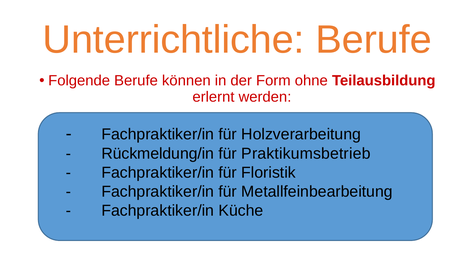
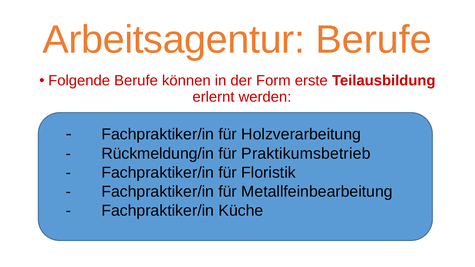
Unterrichtliche: Unterrichtliche -> Arbeitsagentur
ohne: ohne -> erste
